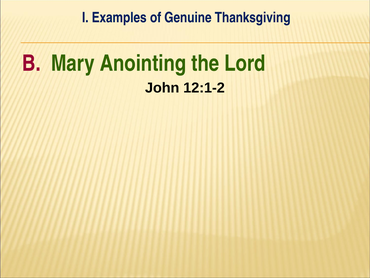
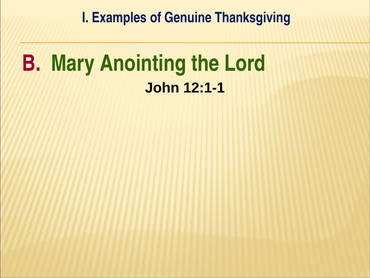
12:1-2: 12:1-2 -> 12:1-1
